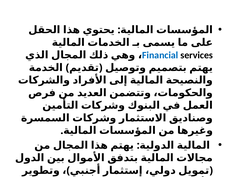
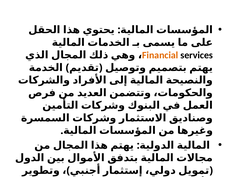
Financial colour: blue -> orange
